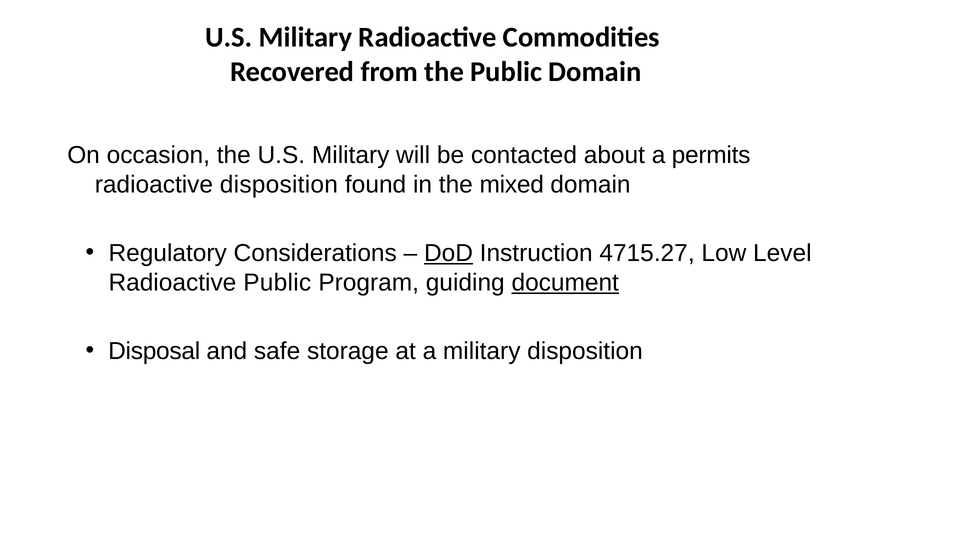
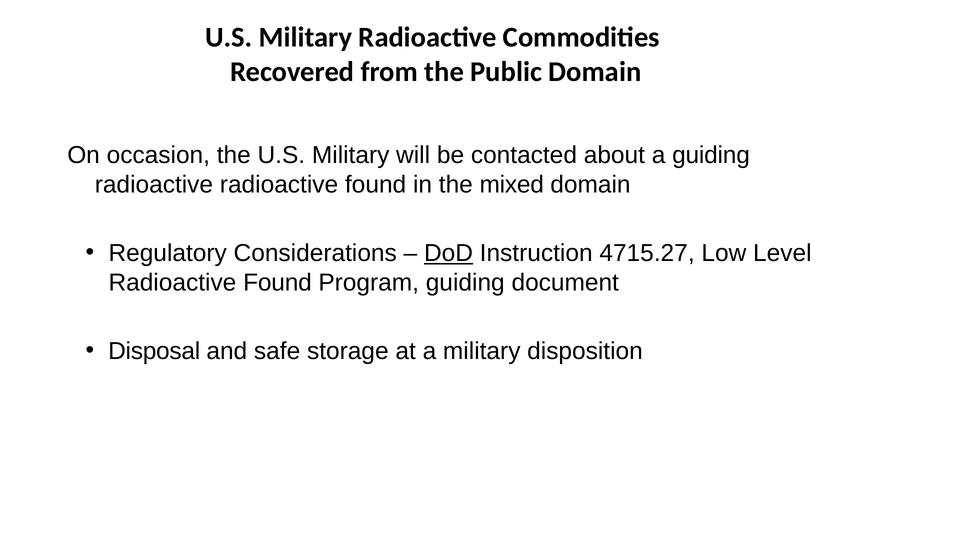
a permits: permits -> guiding
radioactive disposition: disposition -> radioactive
Public at (277, 282): Public -> Found
document underline: present -> none
